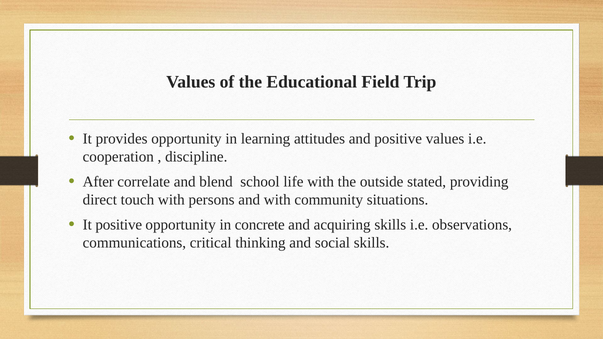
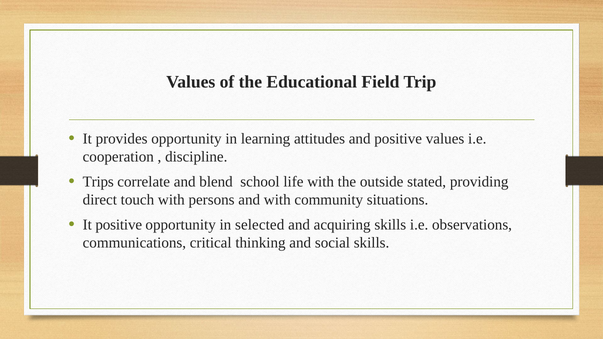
After: After -> Trips
concrete: concrete -> selected
